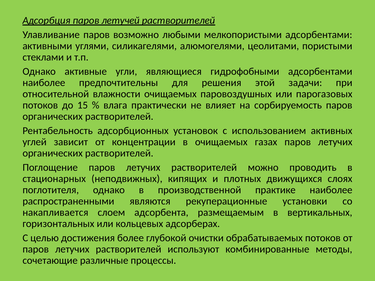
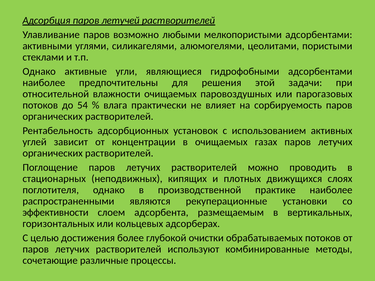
15: 15 -> 54
накапливается: накапливается -> эффективности
